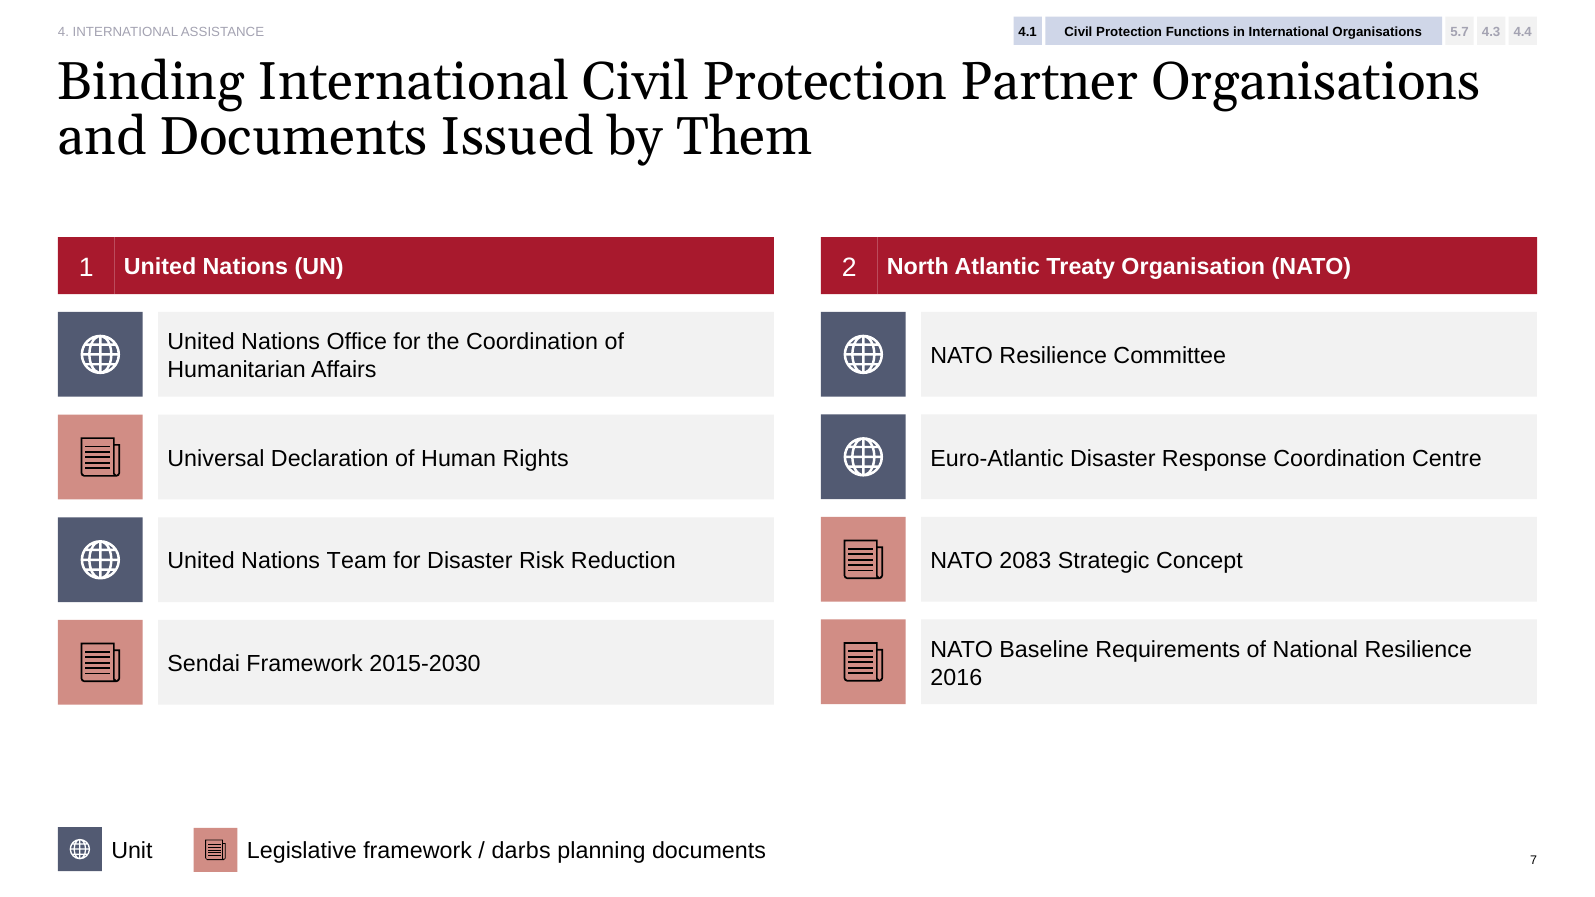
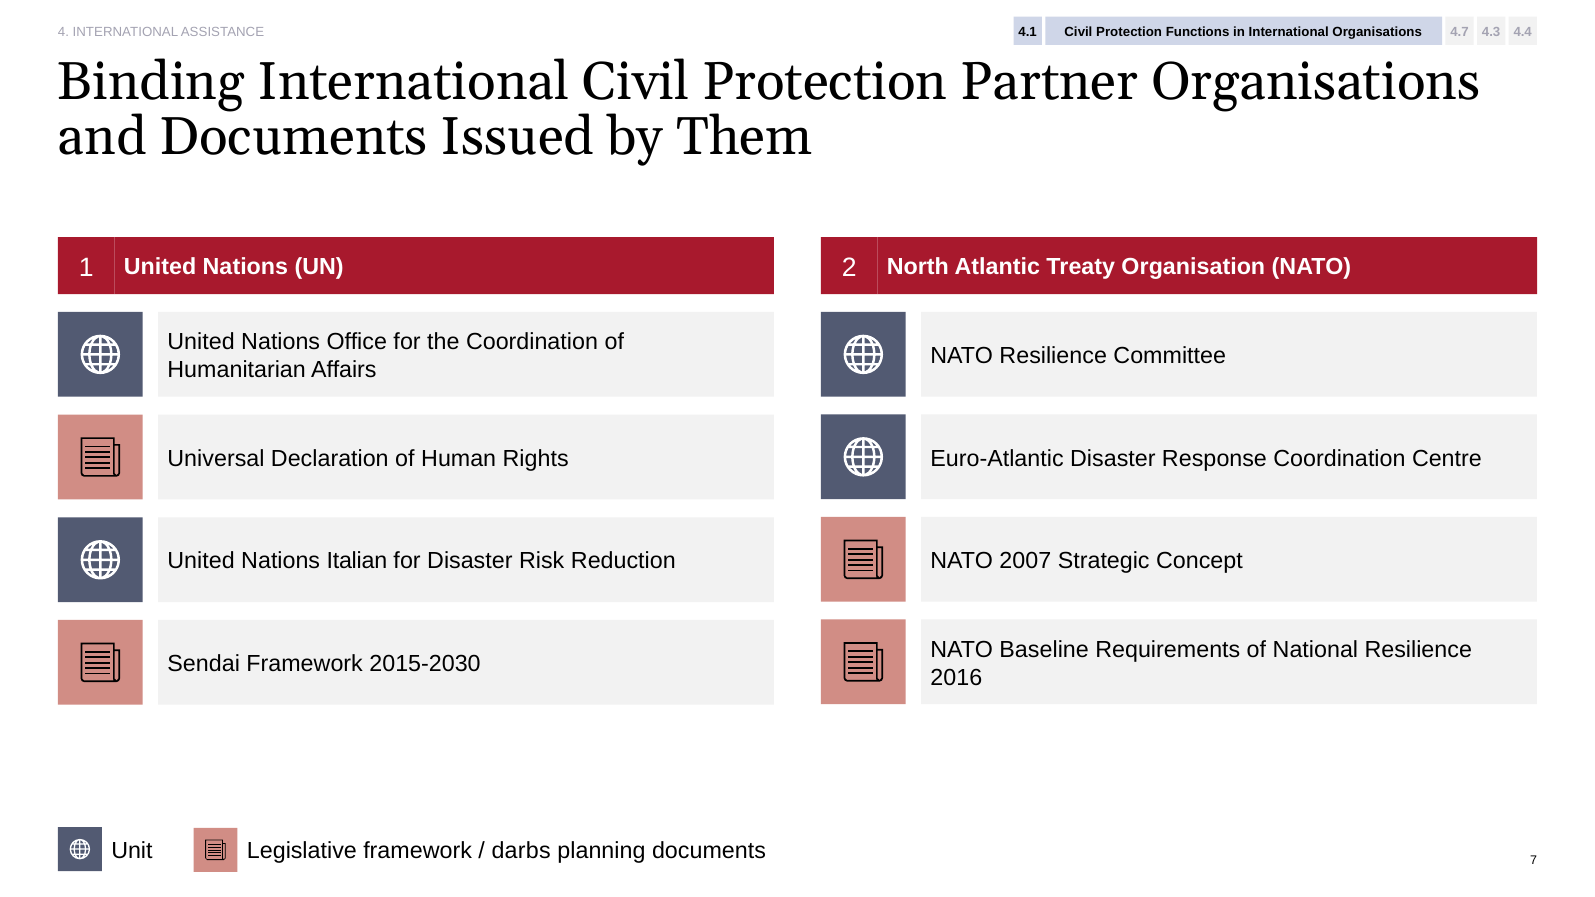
5.7: 5.7 -> 4.7
2083: 2083 -> 2007
Team: Team -> Italian
